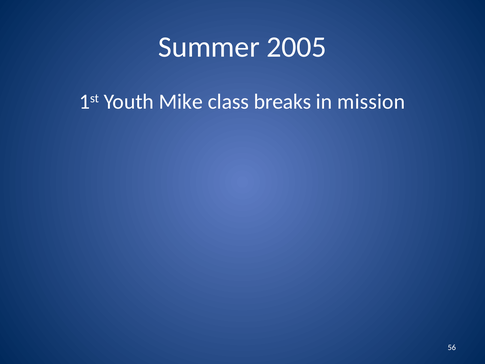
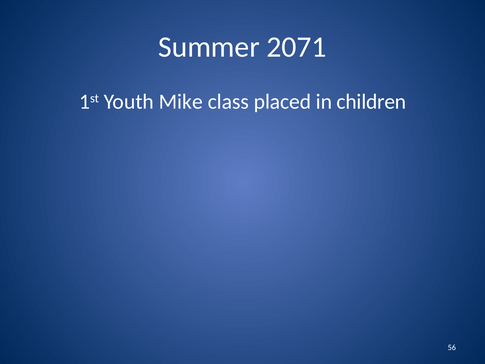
2005: 2005 -> 2071
breaks: breaks -> placed
mission: mission -> children
